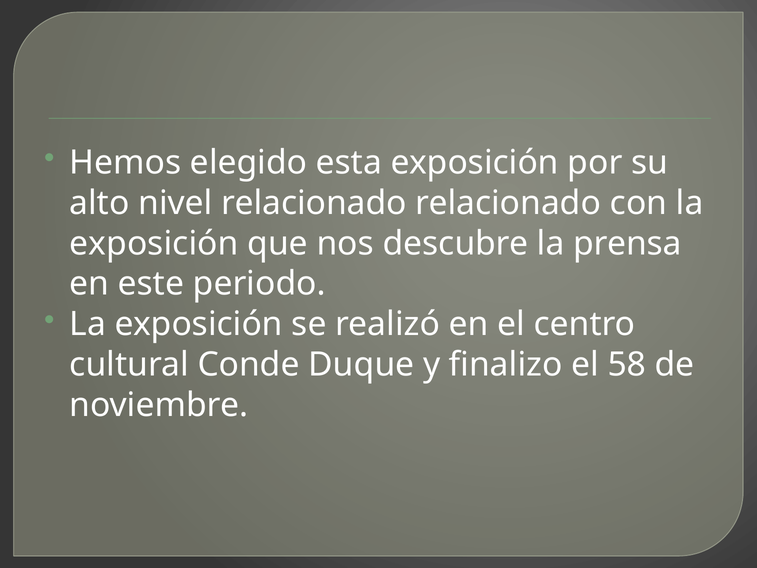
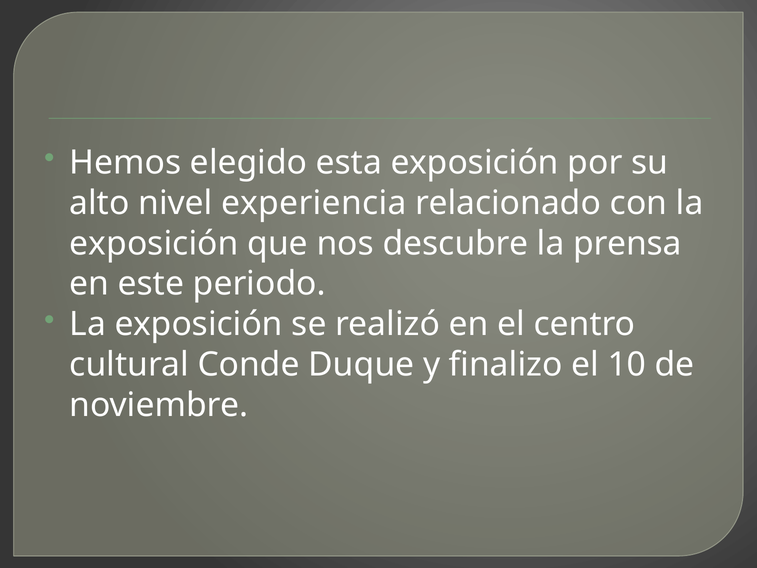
nivel relacionado: relacionado -> experiencia
58: 58 -> 10
